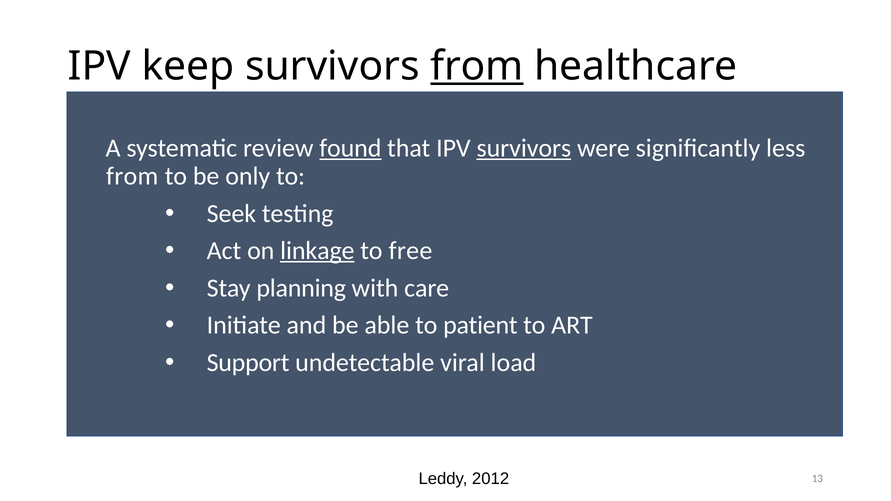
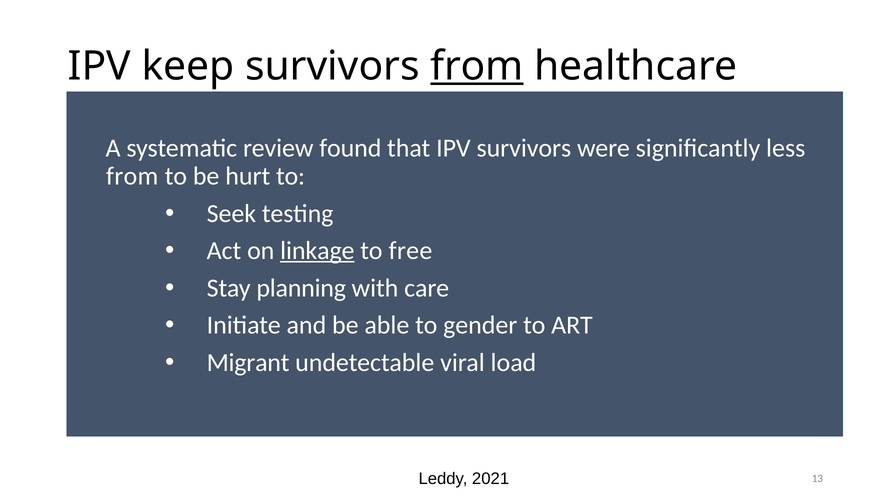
found underline: present -> none
survivors at (524, 148) underline: present -> none
only: only -> hurt
patient: patient -> gender
Support: Support -> Migrant
2012: 2012 -> 2021
